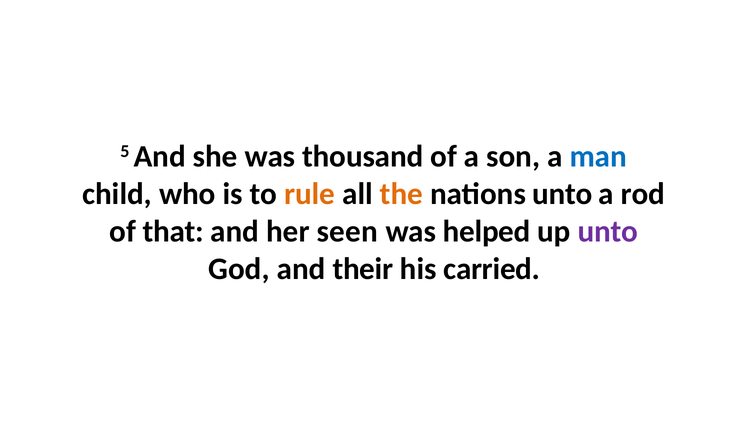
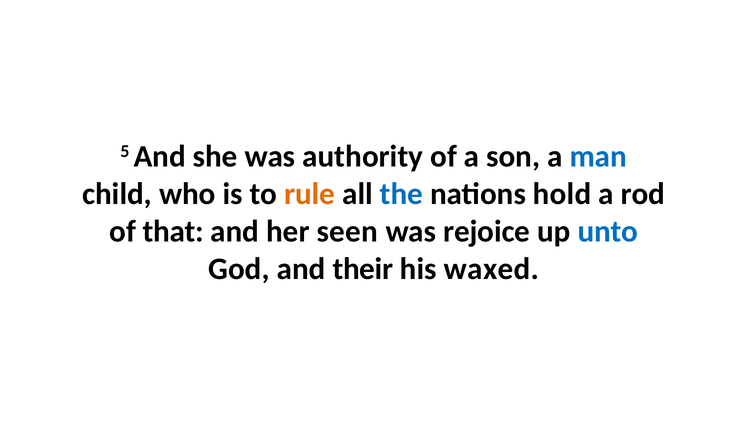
thousand: thousand -> authority
the colour: orange -> blue
nations unto: unto -> hold
helped: helped -> rejoice
unto at (608, 231) colour: purple -> blue
carried: carried -> waxed
